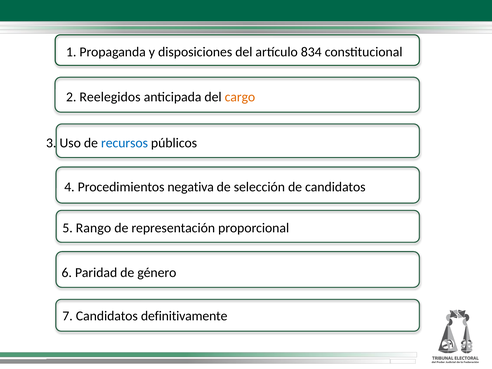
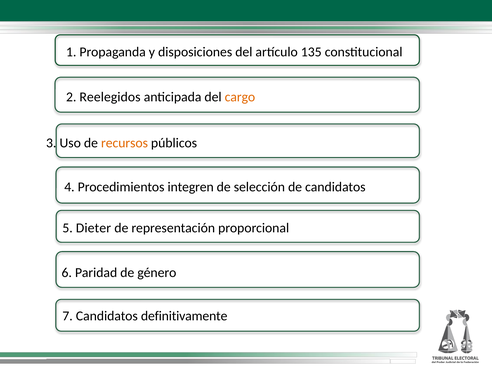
834: 834 -> 135
recursos colour: blue -> orange
negativa: negativa -> integren
Rango: Rango -> Dieter
